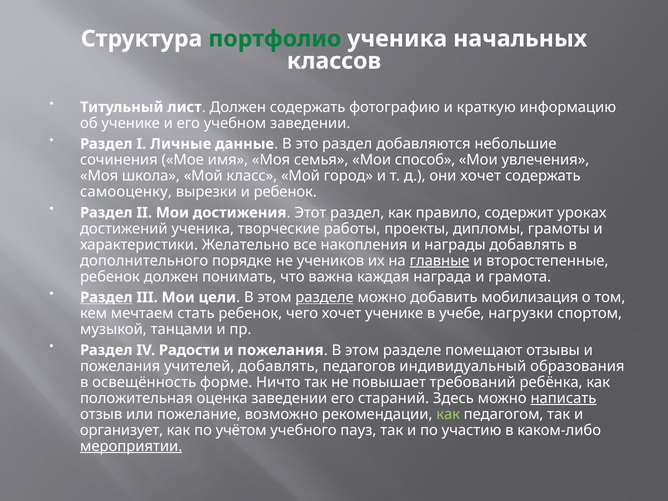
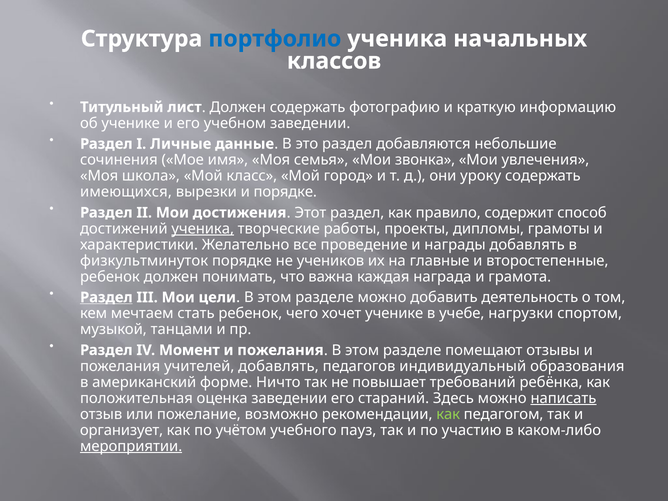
портфолио colour: green -> blue
способ: способ -> звонка
они хочет: хочет -> уроку
самооценку: самооценку -> имеющихся
и ребенок: ребенок -> порядке
уроках: уроках -> способ
ученика at (203, 229) underline: none -> present
накопления: накопления -> проведение
дополнительного: дополнительного -> физкультминуток
главные underline: present -> none
разделе at (325, 297) underline: present -> none
мобилизация: мобилизация -> деятельность
Радости: Радости -> Момент
освещённость: освещённость -> американский
